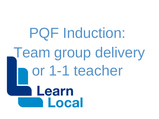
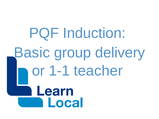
Team: Team -> Basic
